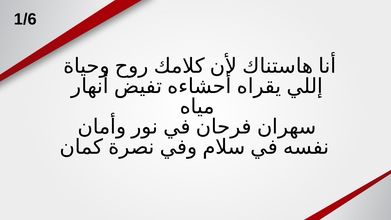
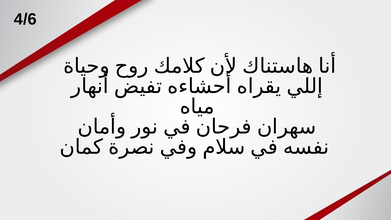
1/6: 1/6 -> 4/6
